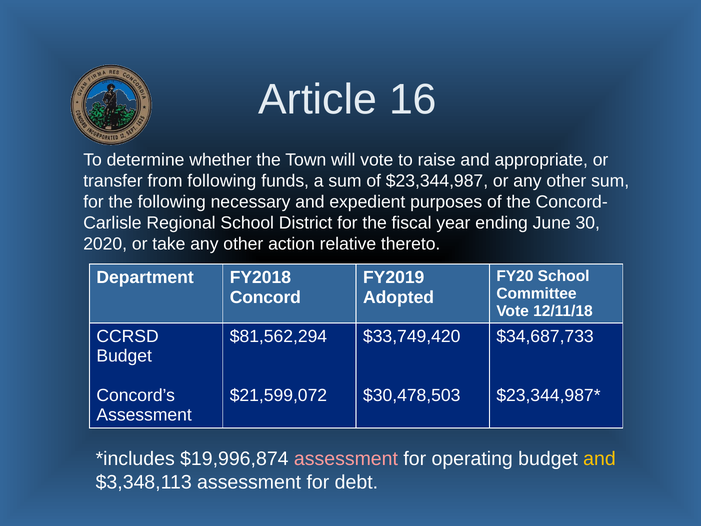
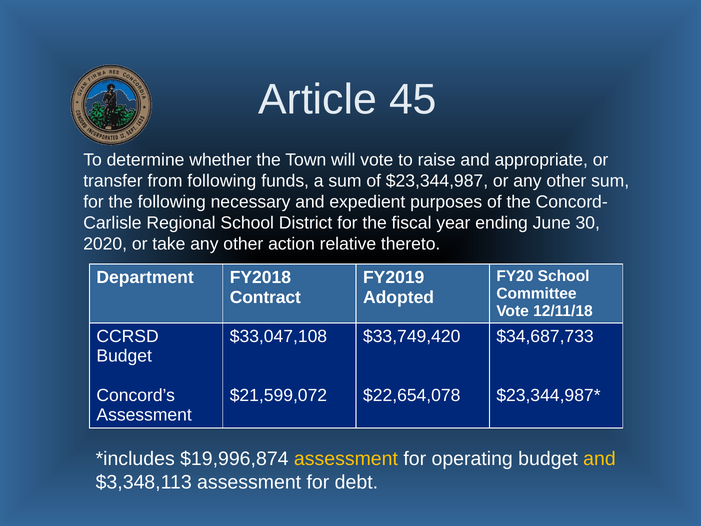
16: 16 -> 45
Concord: Concord -> Contract
$81,562,294: $81,562,294 -> $33,047,108
$30,478,503: $30,478,503 -> $22,654,078
assessment at (346, 458) colour: pink -> yellow
